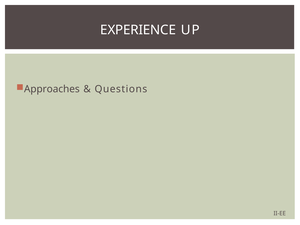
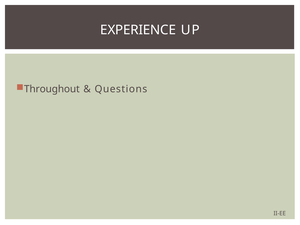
Approaches: Approaches -> Throughout
